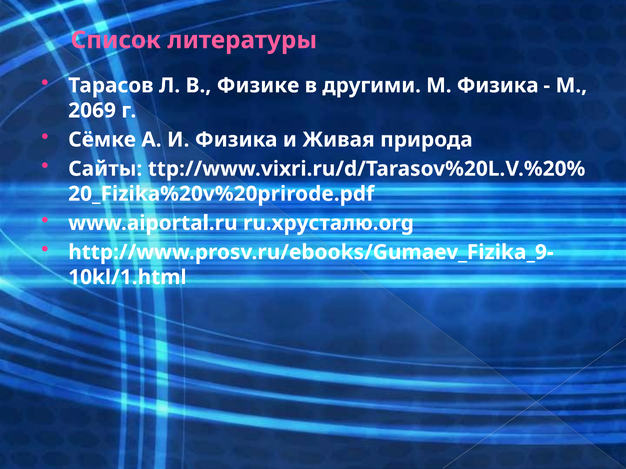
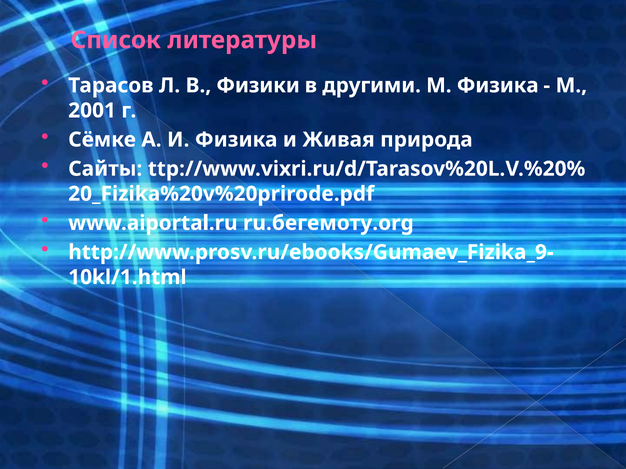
Физике: Физике -> Физики
2069: 2069 -> 2001
ru.хрусталю.org: ru.хрусталю.org -> ru.бегемоту.org
